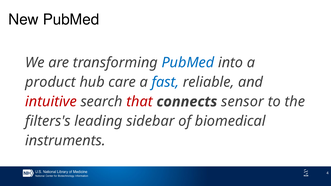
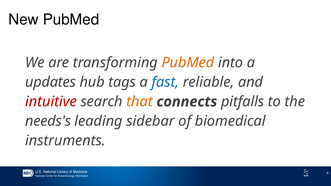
PubMed at (188, 63) colour: blue -> orange
product: product -> updates
care: care -> tags
that colour: red -> orange
sensor: sensor -> pitfalls
filters's: filters's -> needs's
